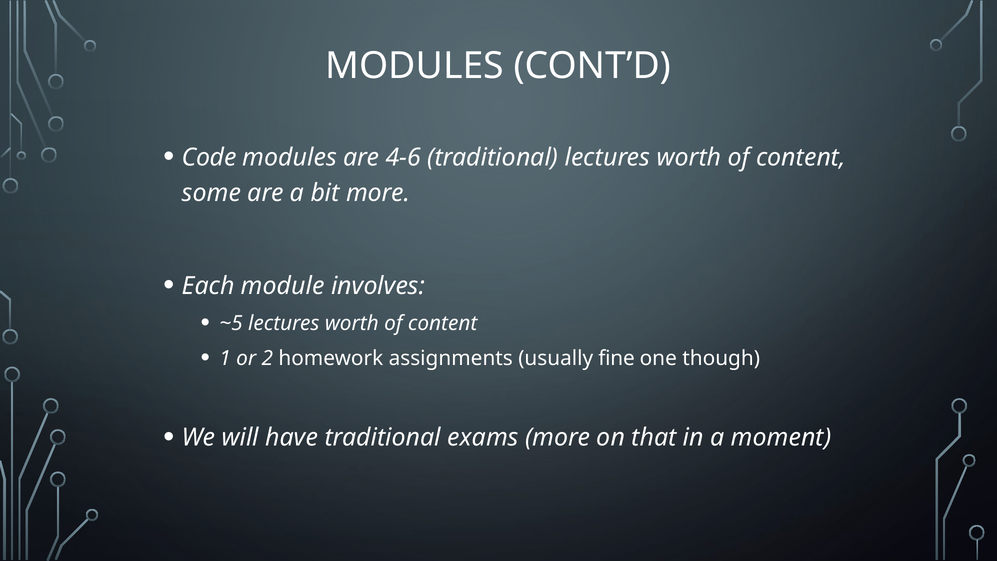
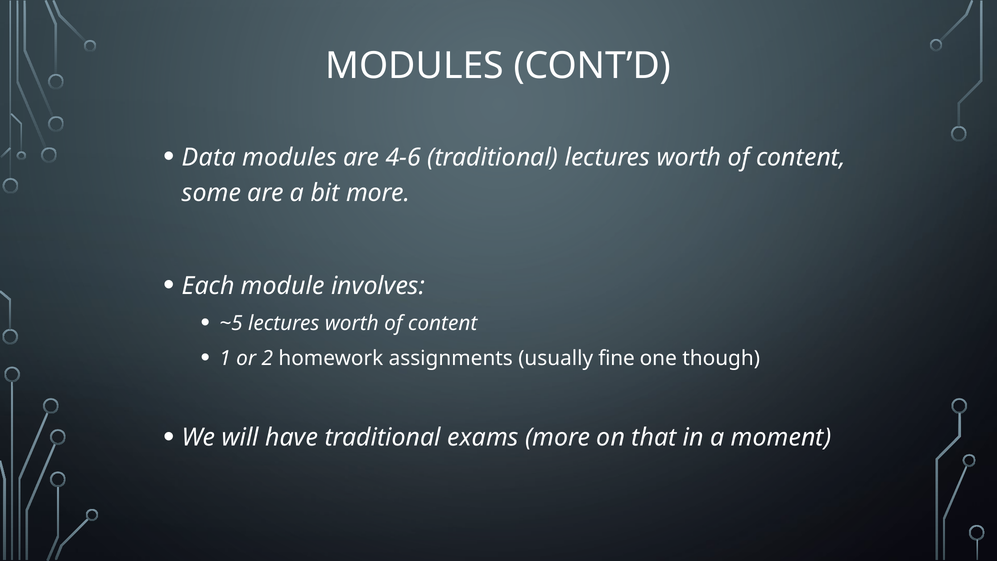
Code: Code -> Data
